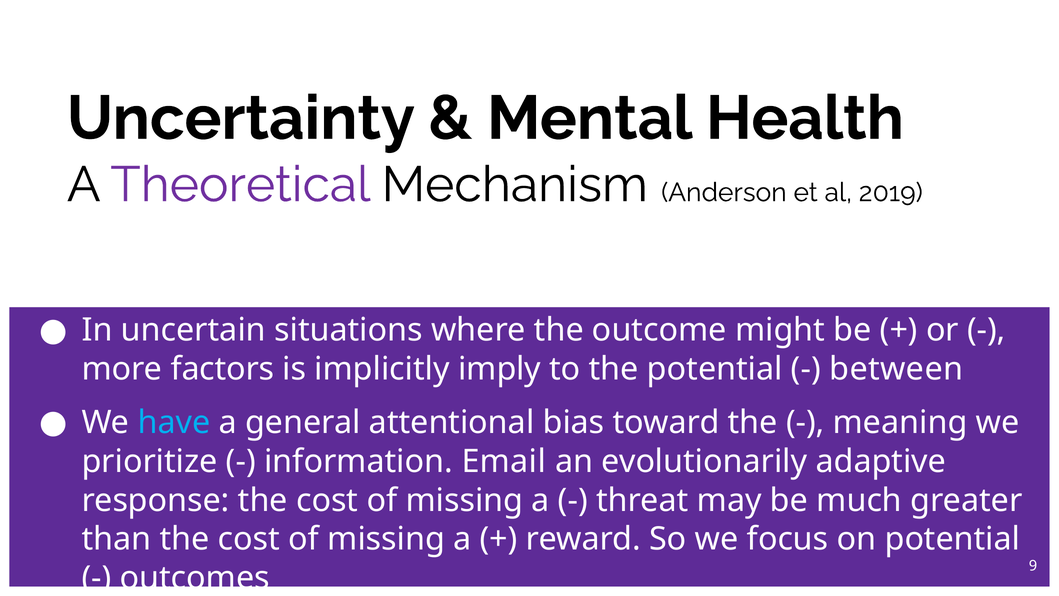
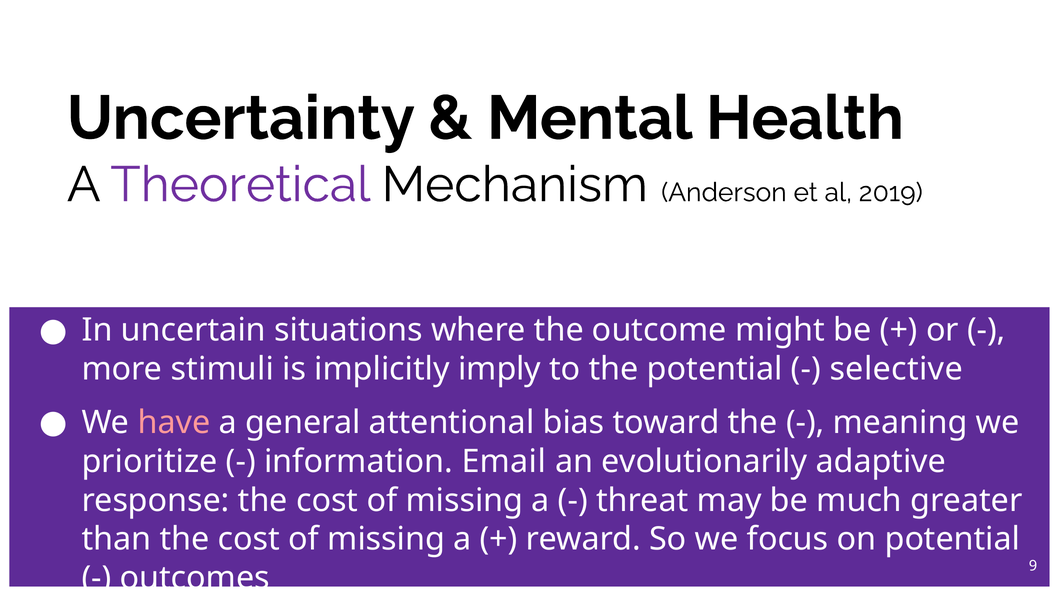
factors: factors -> stimuli
between: between -> selective
have colour: light blue -> pink
